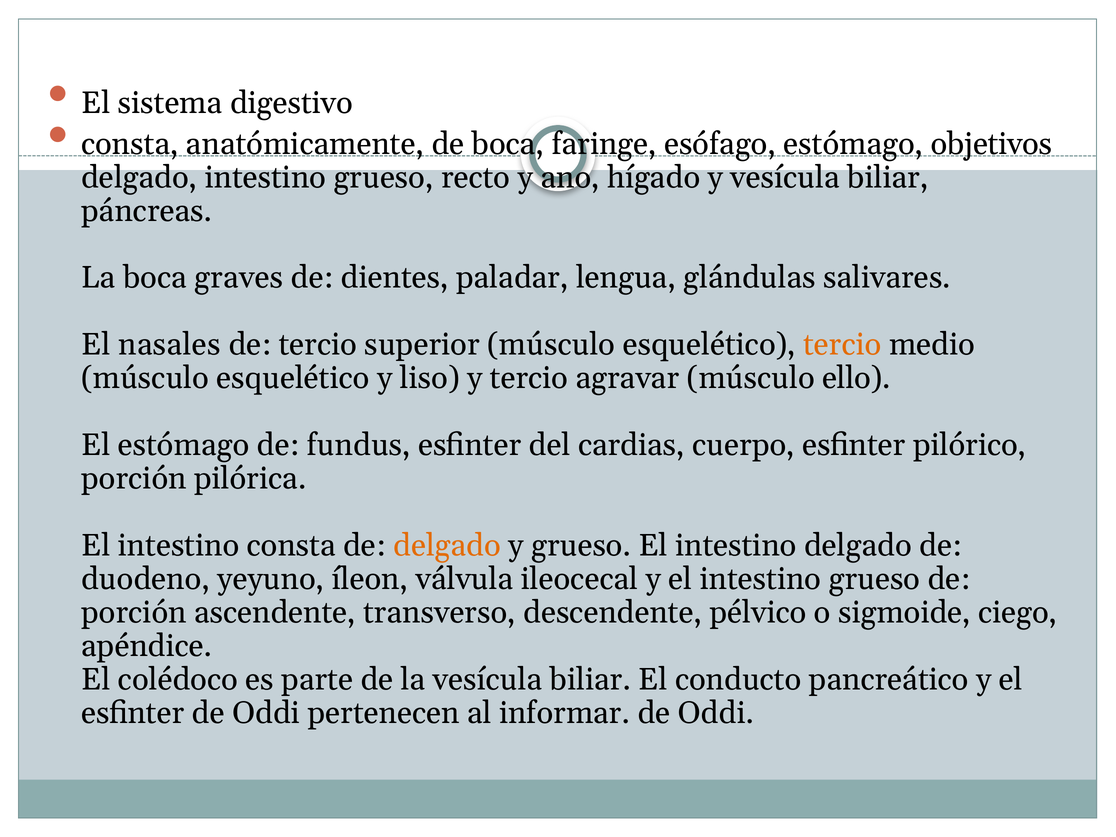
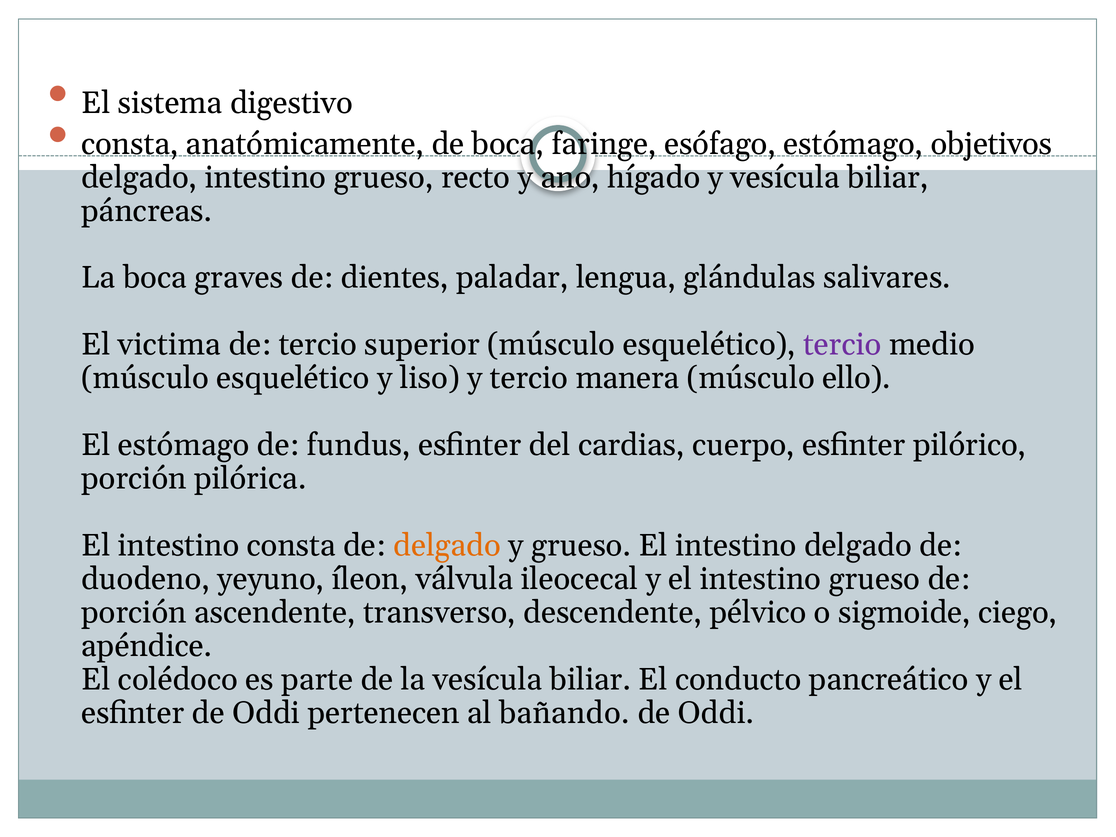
nasales: nasales -> victima
tercio at (842, 345) colour: orange -> purple
agravar: agravar -> manera
informar: informar -> bañando
